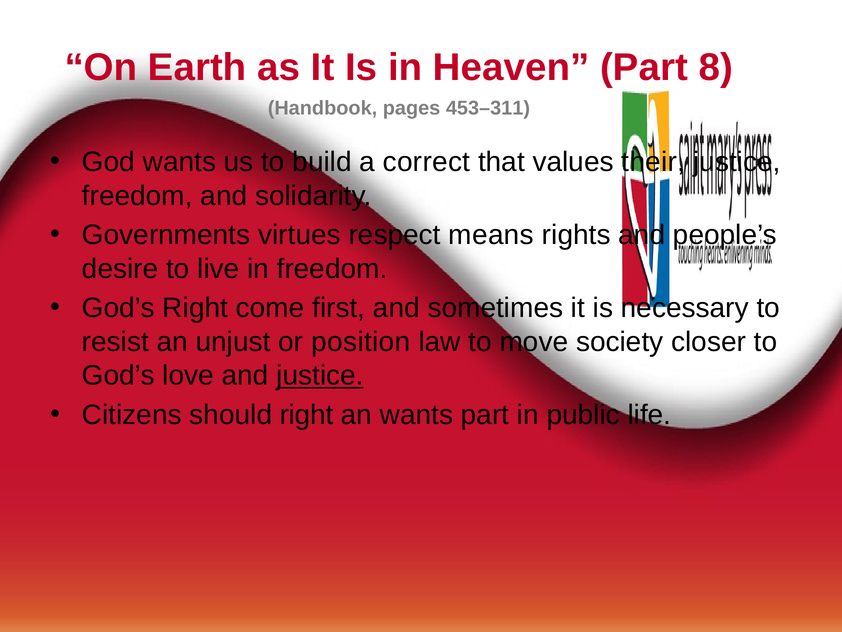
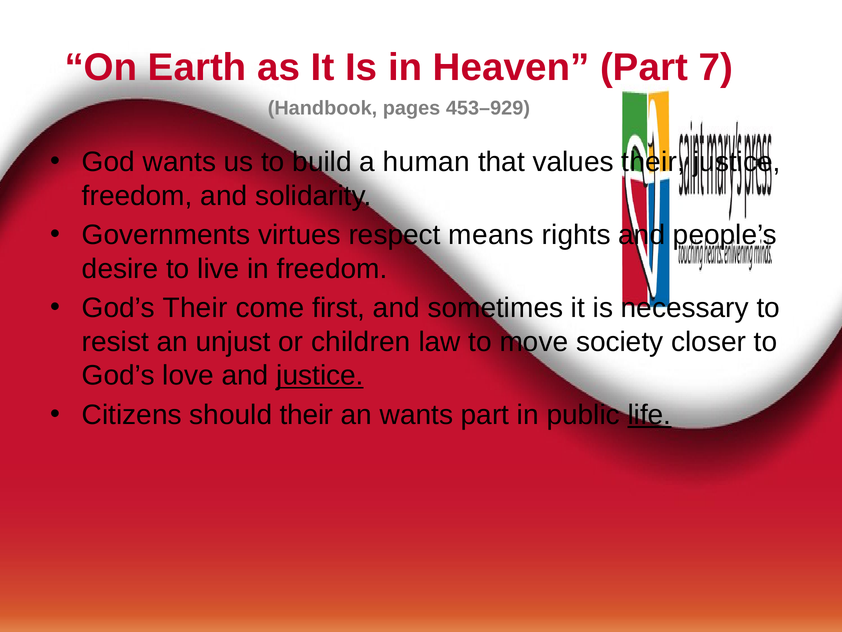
8: 8 -> 7
453–311: 453–311 -> 453–929
correct: correct -> human
God’s Right: Right -> Their
position: position -> children
should right: right -> their
life underline: none -> present
